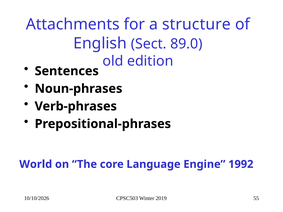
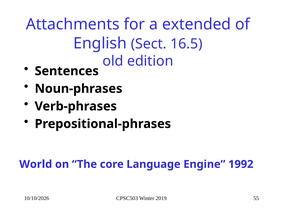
structure: structure -> extended
89.0: 89.0 -> 16.5
